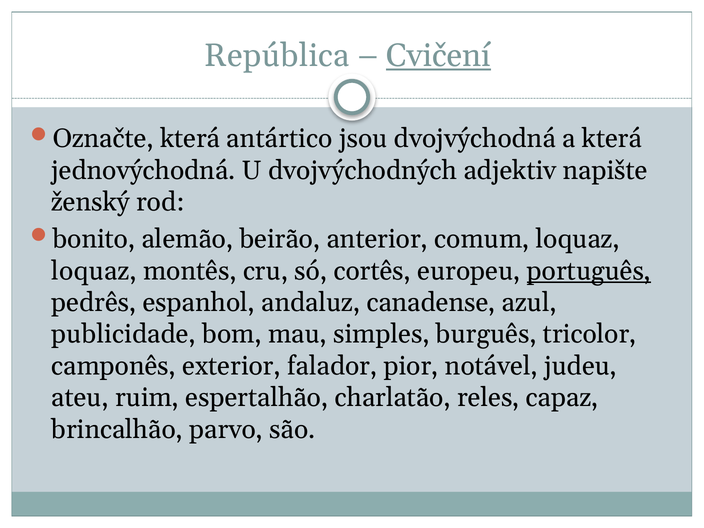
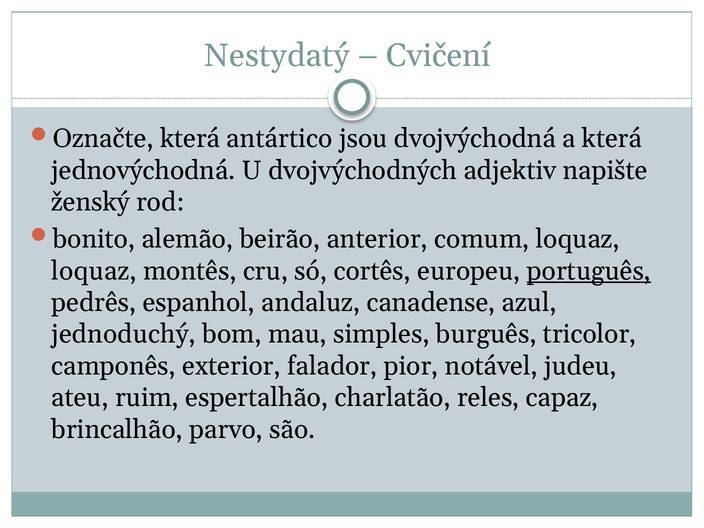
República: República -> Nestydatý
Cvičení underline: present -> none
publicidade: publicidade -> jednoduchý
